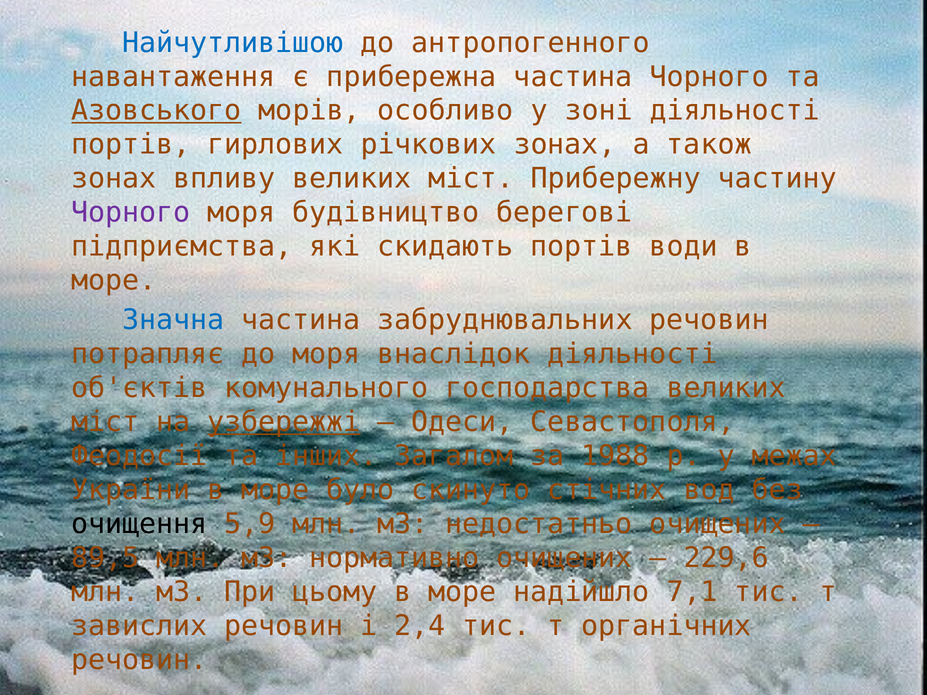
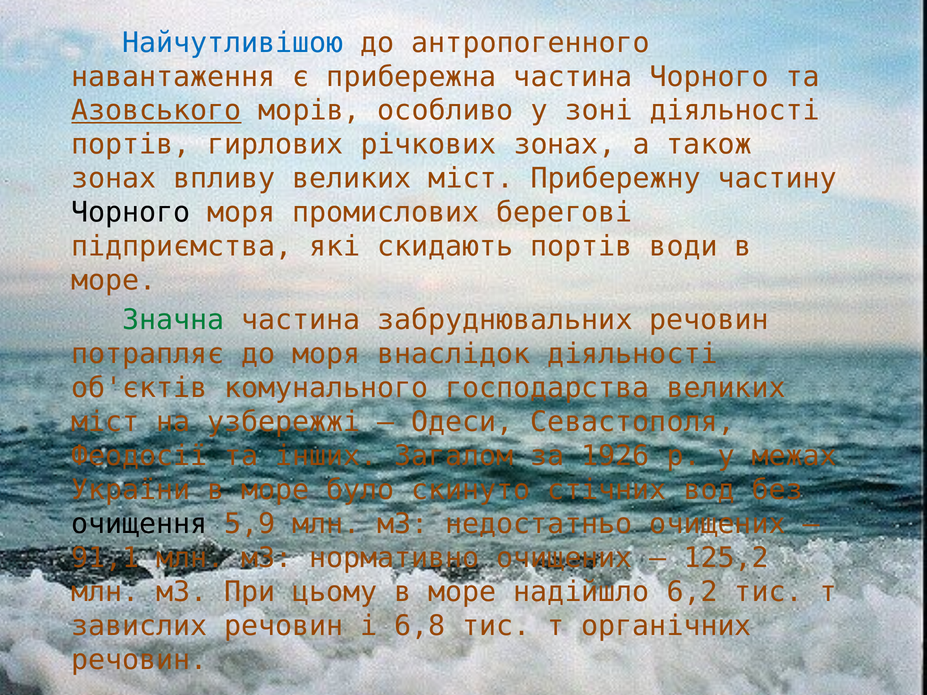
Чорного colour: purple -> black
будівництво: будівництво -> промислових
Значна colour: blue -> green
узбережжі underline: present -> none
1988: 1988 -> 1926
89,5: 89,5 -> 91,1
229,6: 229,6 -> 125,2
7,1: 7,1 -> 6,2
2,4: 2,4 -> 6,8
